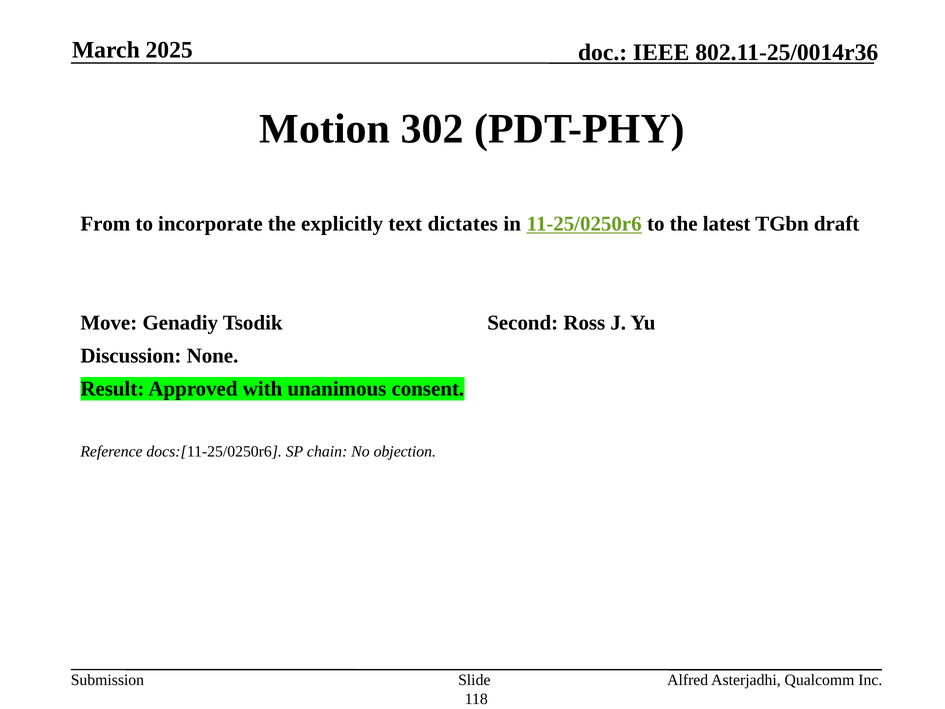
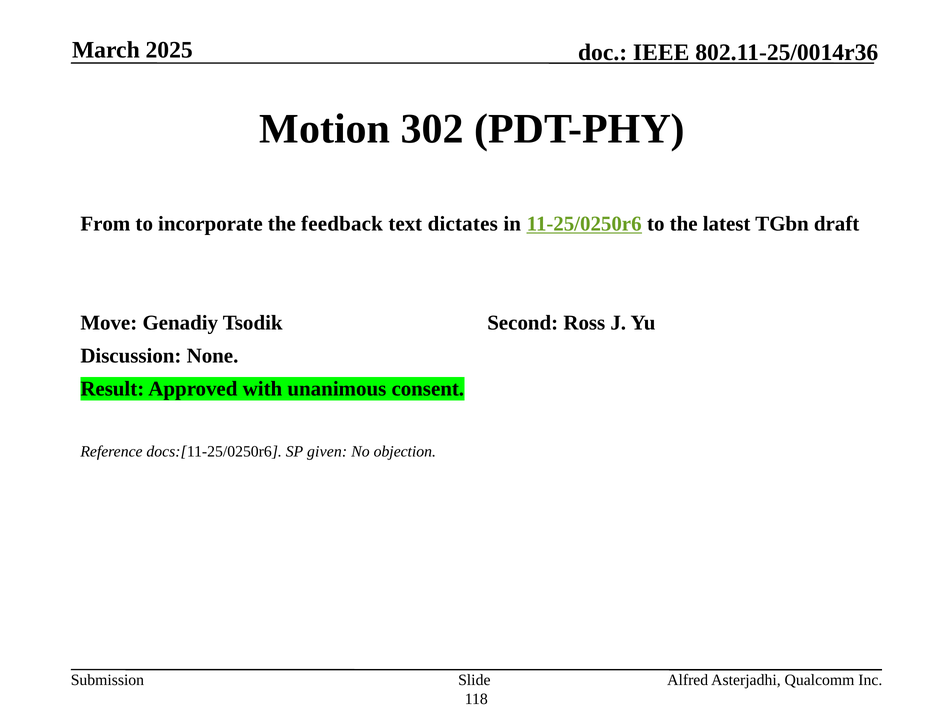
explicitly: explicitly -> feedback
chain: chain -> given
